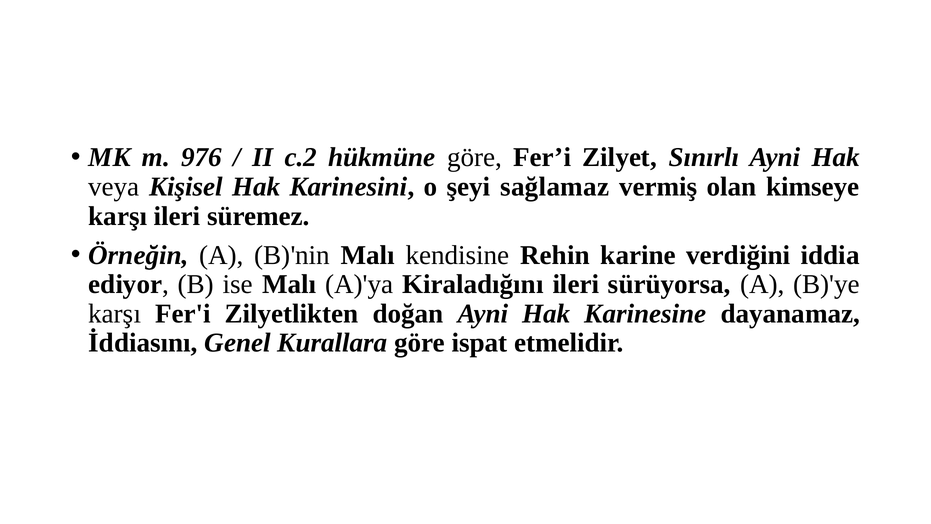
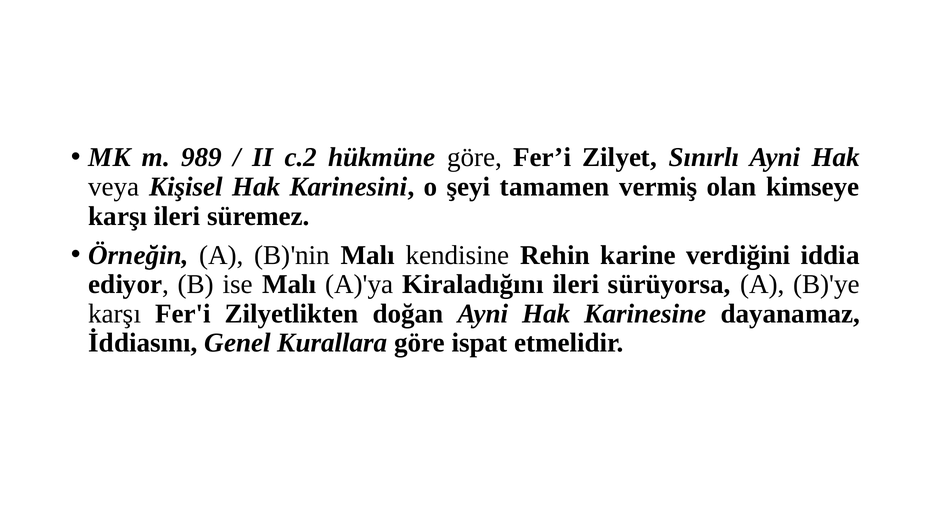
976: 976 -> 989
sağlamaz: sağlamaz -> tamamen
